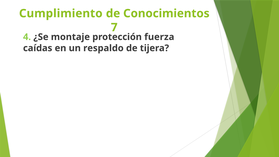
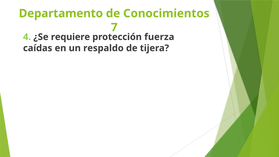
Cumplimiento: Cumplimiento -> Departamento
montaje: montaje -> requiere
